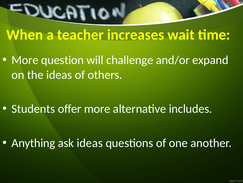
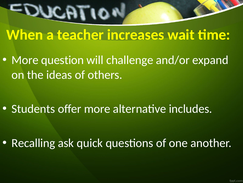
Anything: Anything -> Recalling
ask ideas: ideas -> quick
